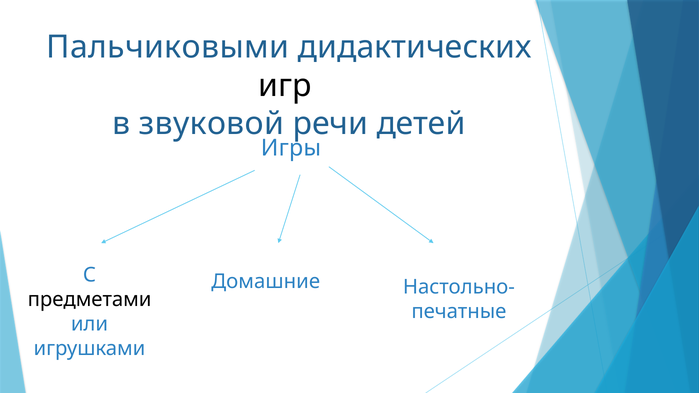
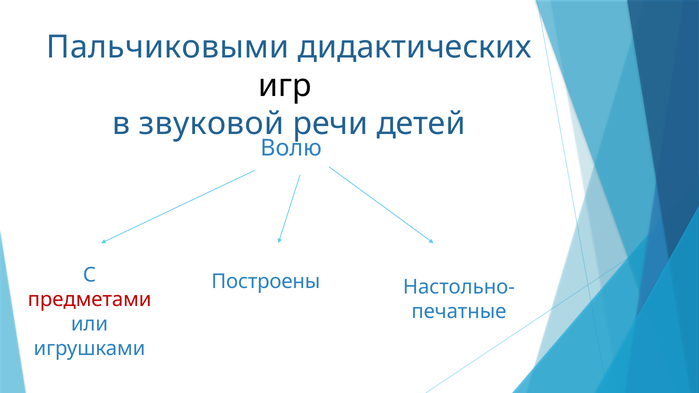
Игры: Игры -> Волю
Домашние: Домашние -> Построены
предметами colour: black -> red
